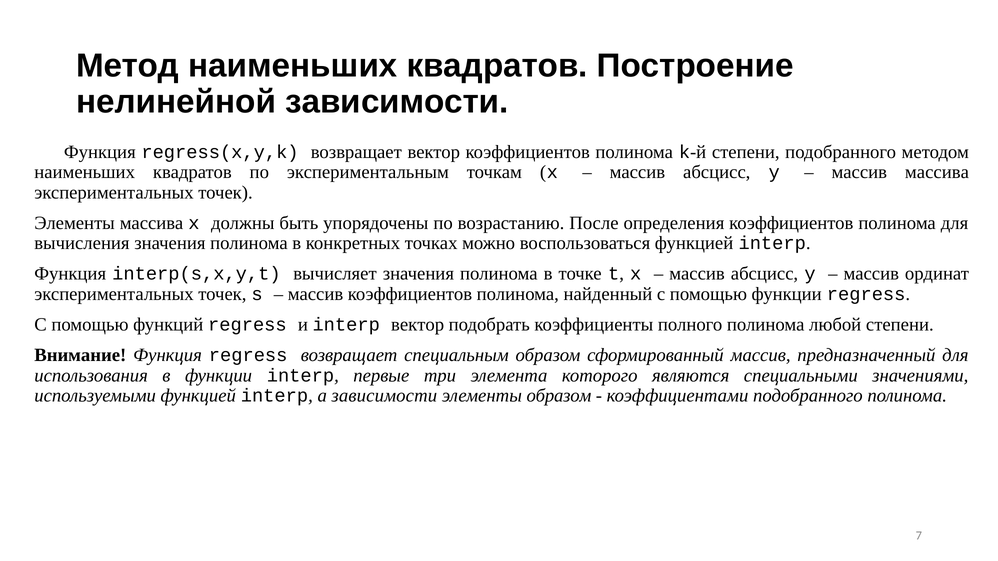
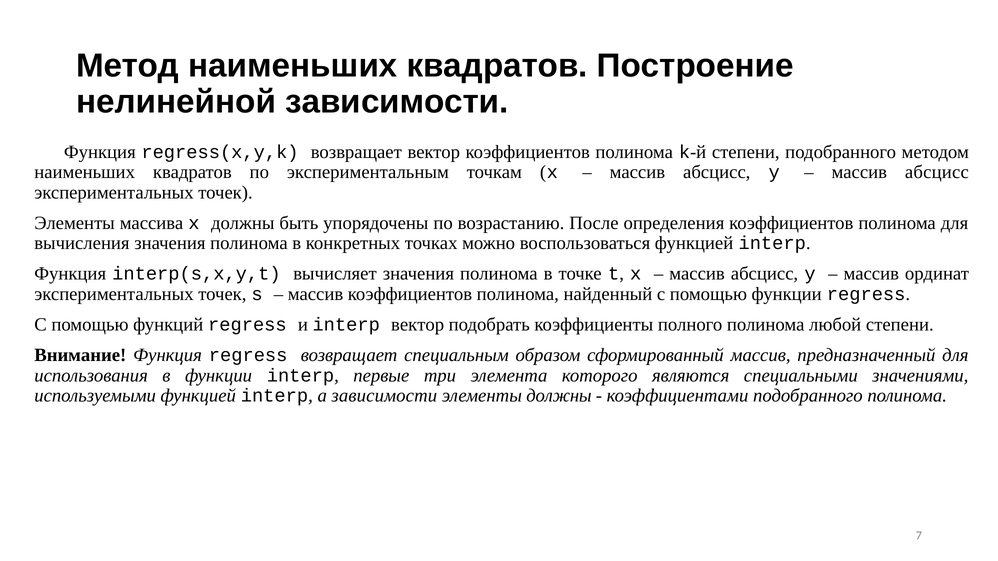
массива at (937, 172): массива -> абсцисс
элементы образом: образом -> должны
